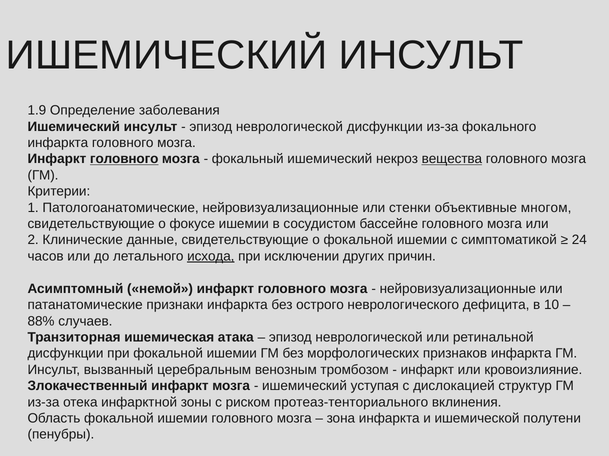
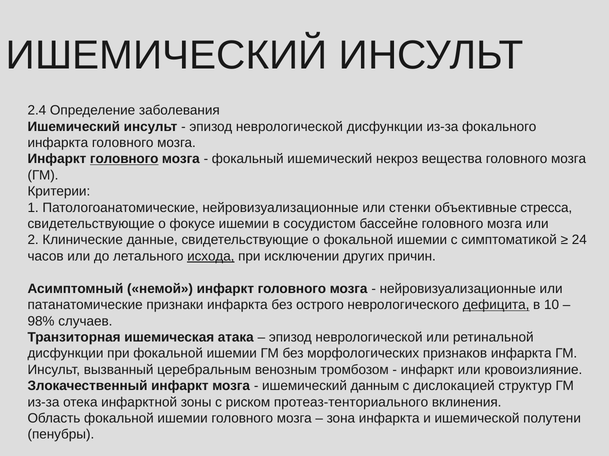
1.9: 1.9 -> 2.4
вещества underline: present -> none
многом: многом -> стресса
дефицита underline: none -> present
88%: 88% -> 98%
уступая: уступая -> данным
